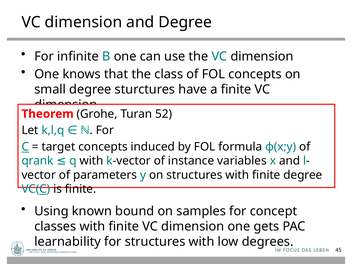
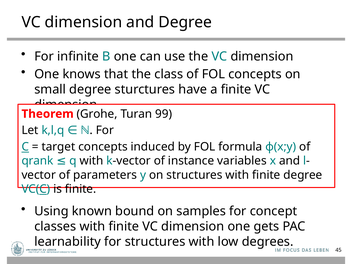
52: 52 -> 99
